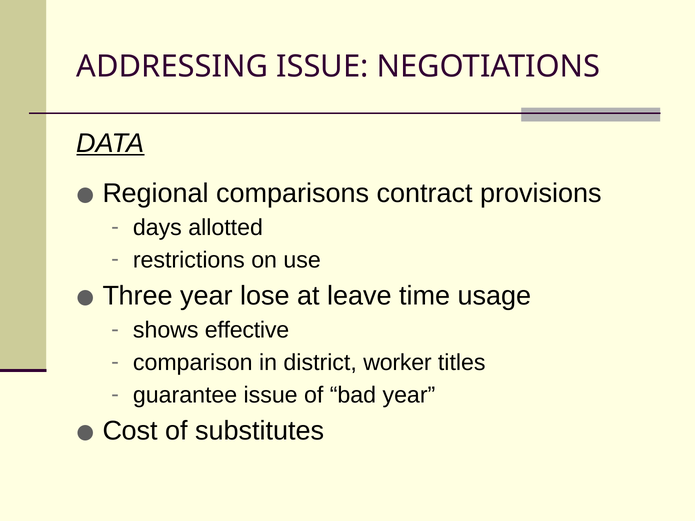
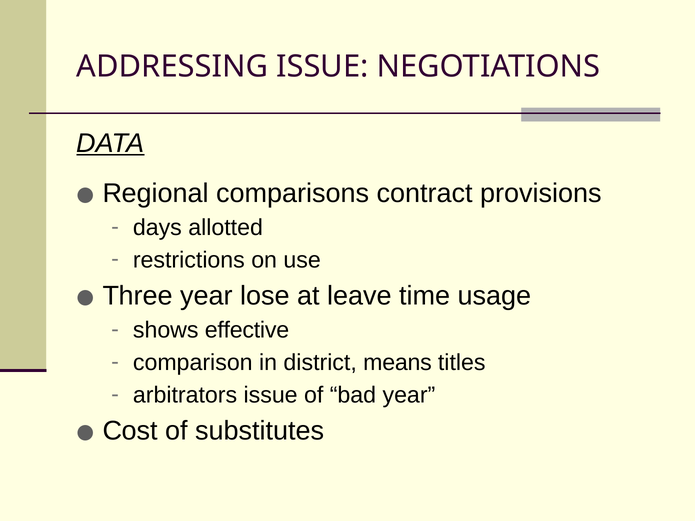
worker: worker -> means
guarantee: guarantee -> arbitrators
